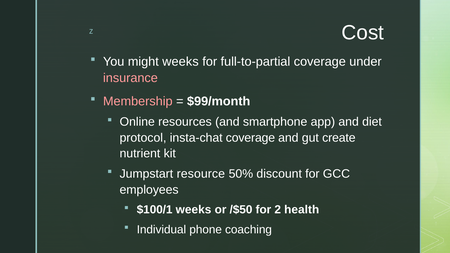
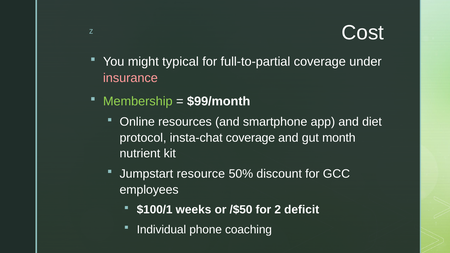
might weeks: weeks -> typical
Membership colour: pink -> light green
create: create -> month
health: health -> deficit
